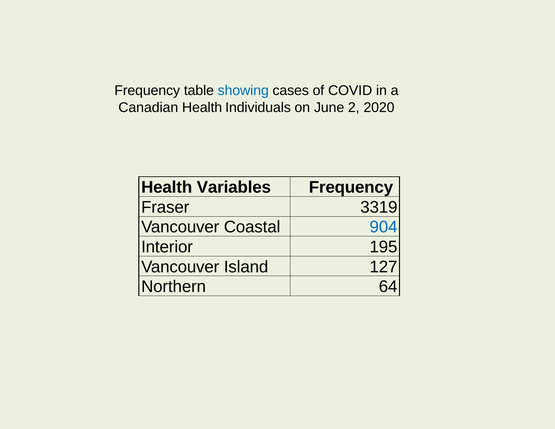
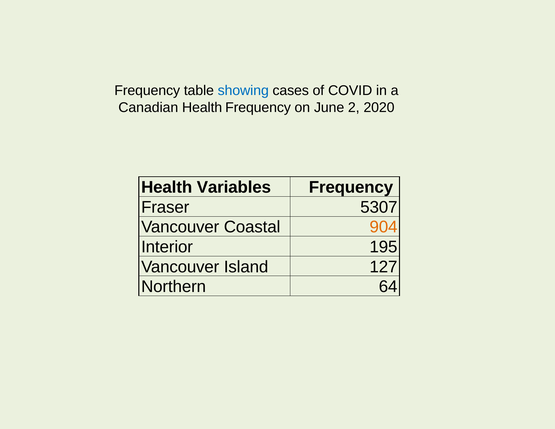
Health Individuals: Individuals -> Frequency
3319: 3319 -> 5307
904 colour: blue -> orange
